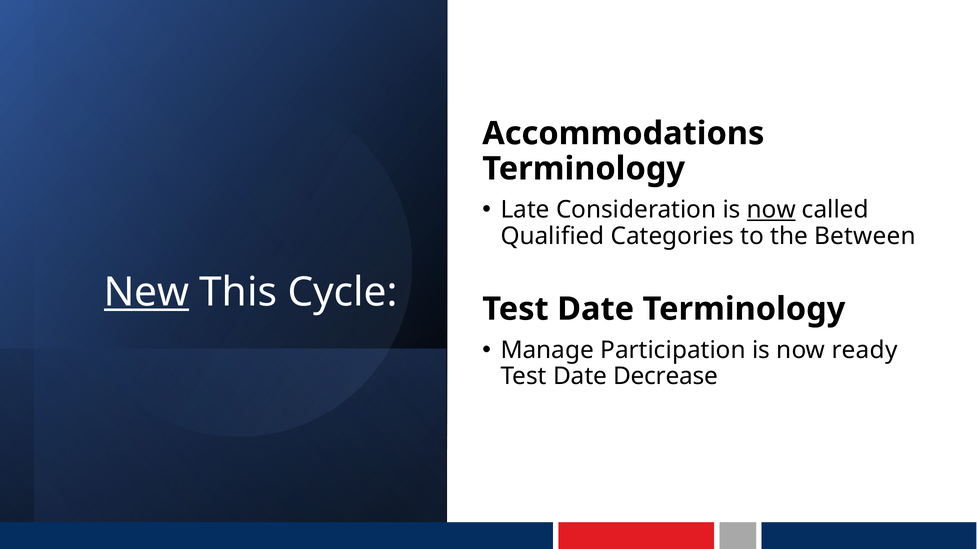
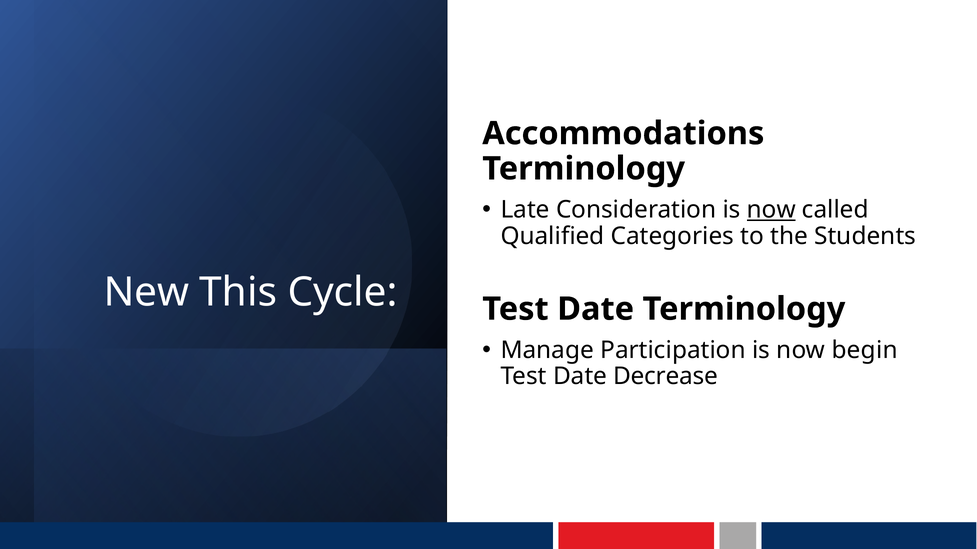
Between: Between -> Students
New underline: present -> none
ready: ready -> begin
